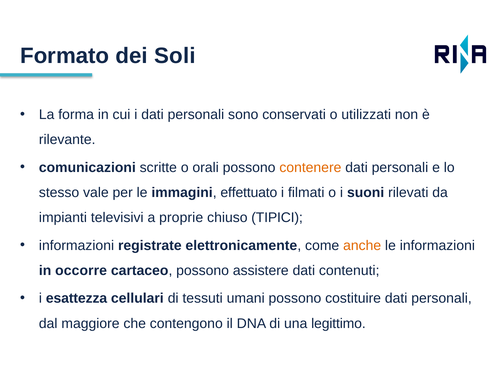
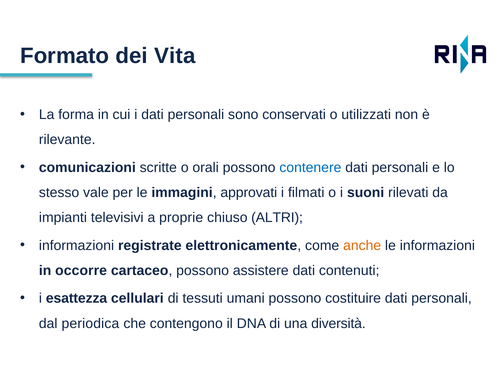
Soli: Soli -> Vita
contenere colour: orange -> blue
effettuato: effettuato -> approvati
TIPICI: TIPICI -> ALTRI
maggiore: maggiore -> periodica
legittimo: legittimo -> diversità
